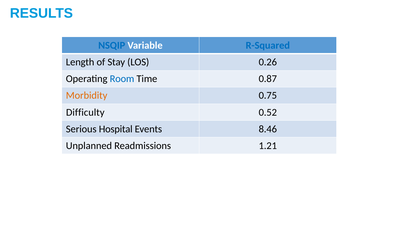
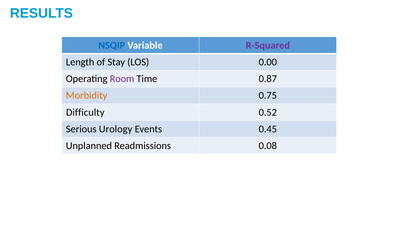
R-Squared colour: blue -> purple
0.26: 0.26 -> 0.00
Room colour: blue -> purple
Hospital: Hospital -> Urology
8.46: 8.46 -> 0.45
1.21: 1.21 -> 0.08
